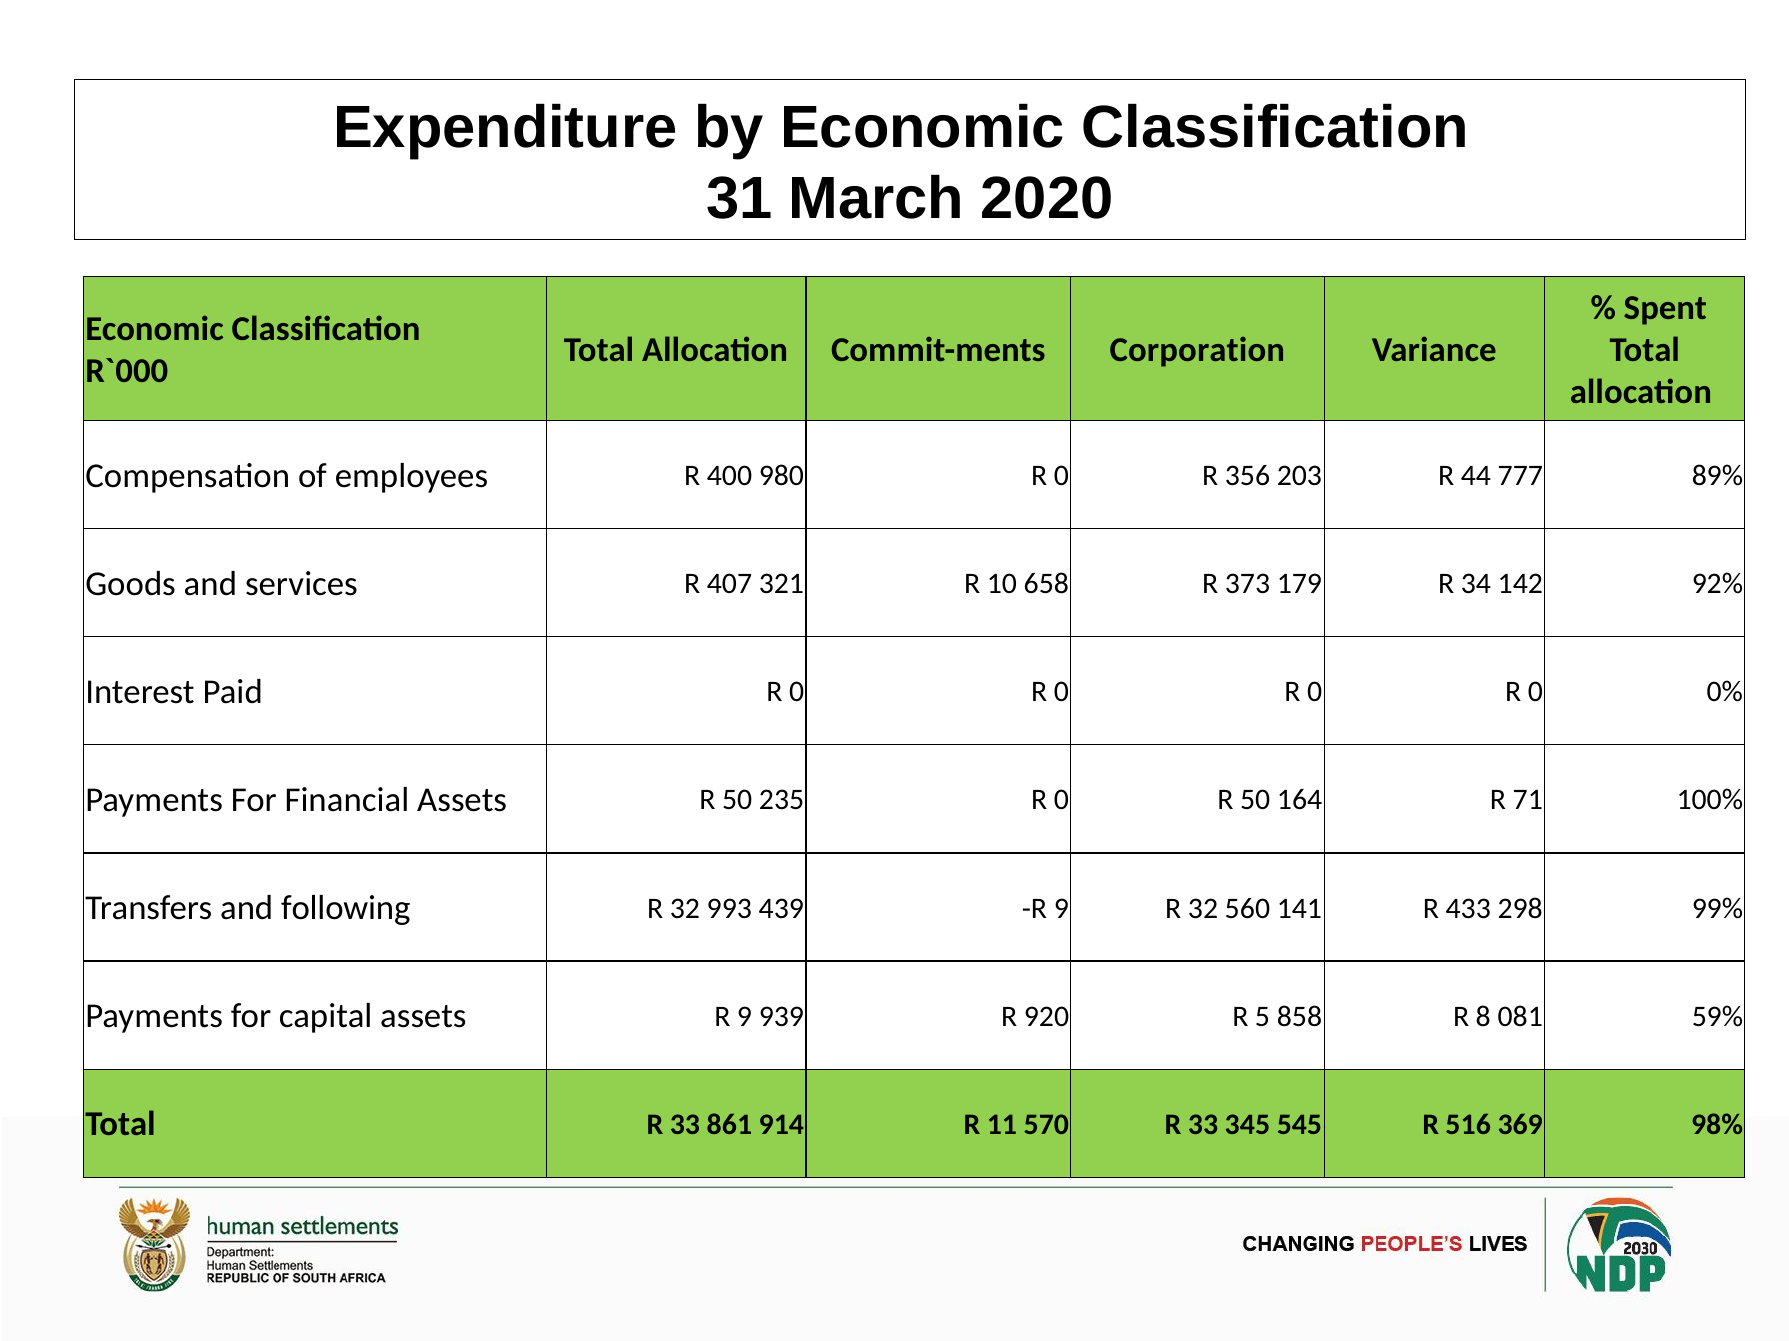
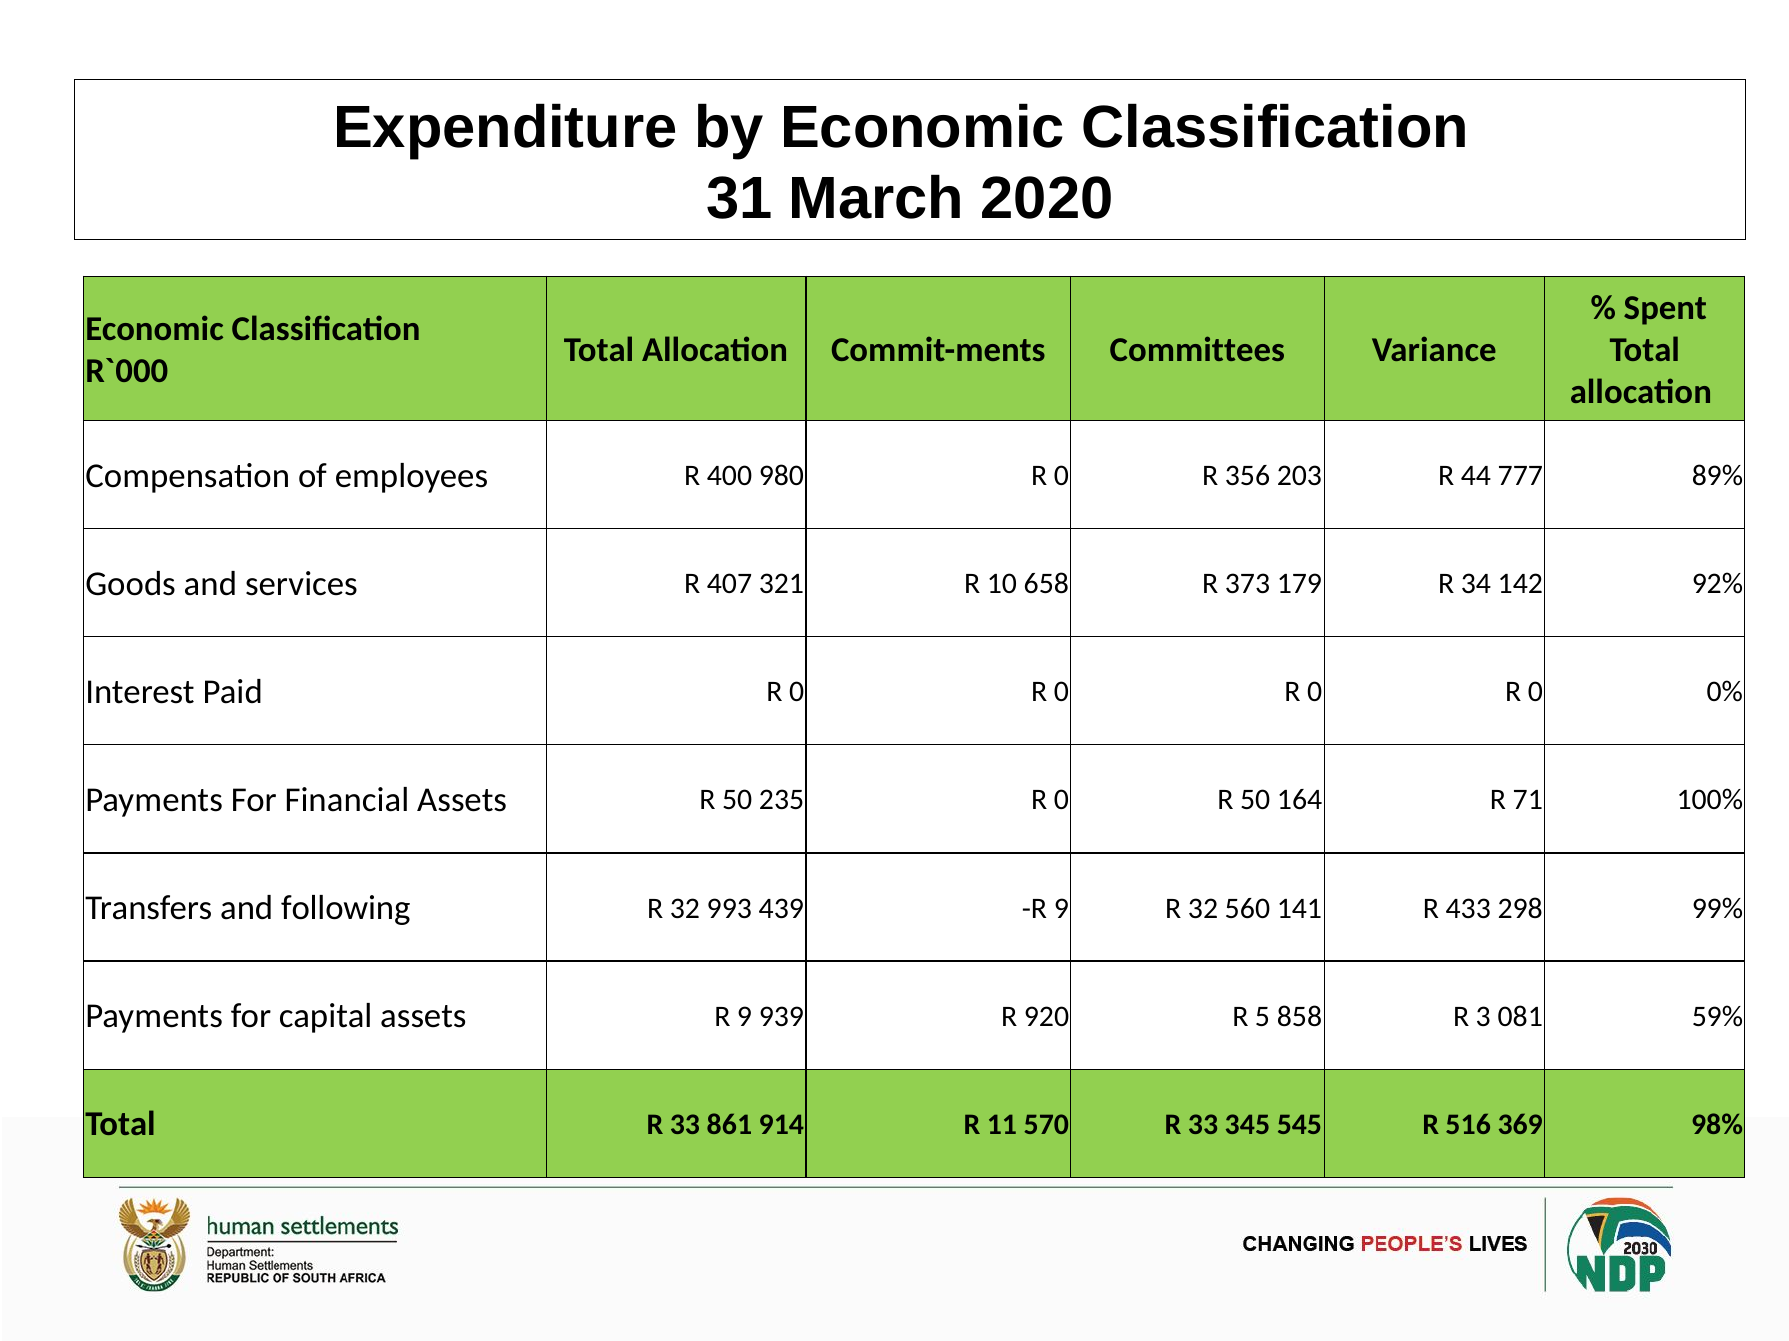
Corporation: Corporation -> Committees
8: 8 -> 3
